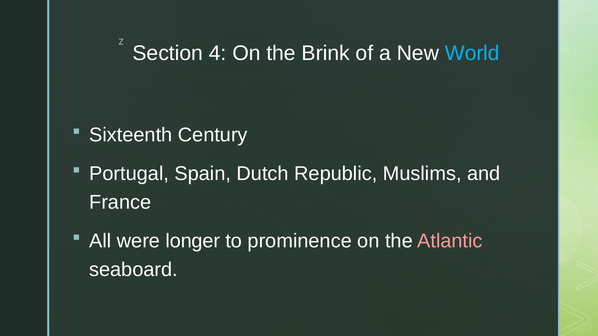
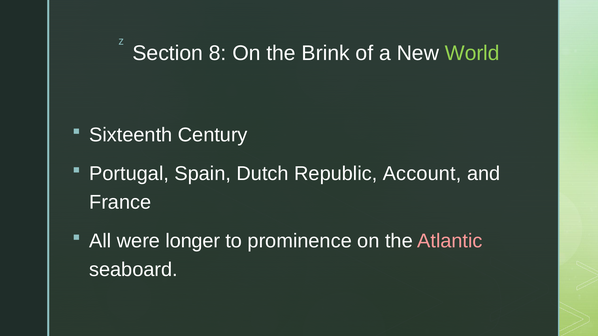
4: 4 -> 8
World colour: light blue -> light green
Muslims: Muslims -> Account
